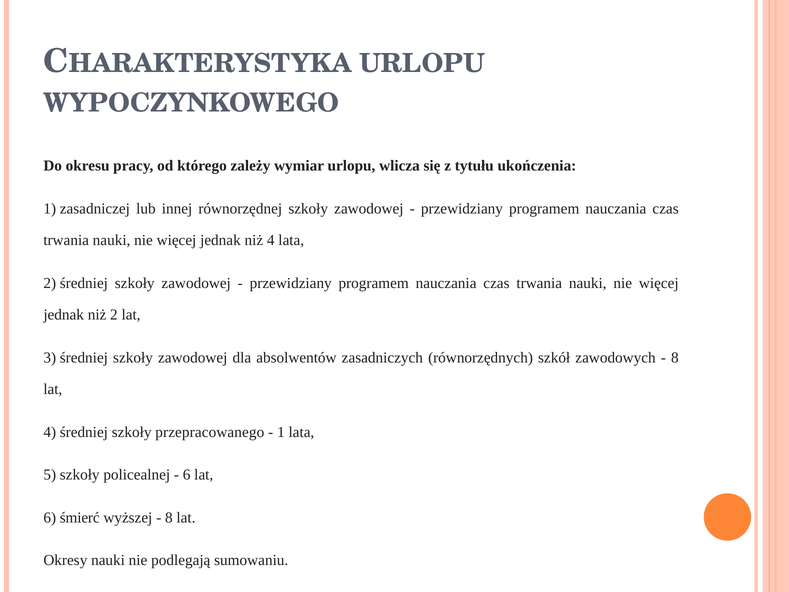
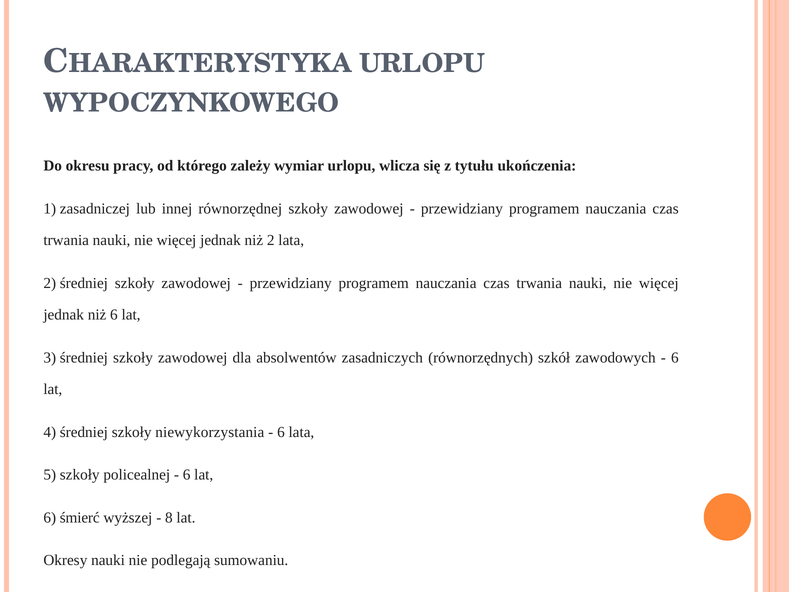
niż 4: 4 -> 2
niż 2: 2 -> 6
8 at (675, 357): 8 -> 6
przepracowanego: przepracowanego -> niewykorzystania
1 at (281, 432): 1 -> 6
